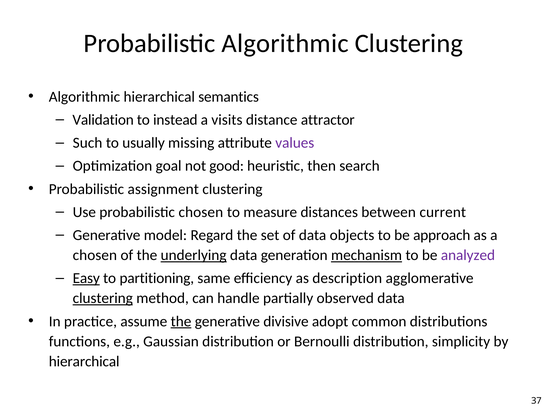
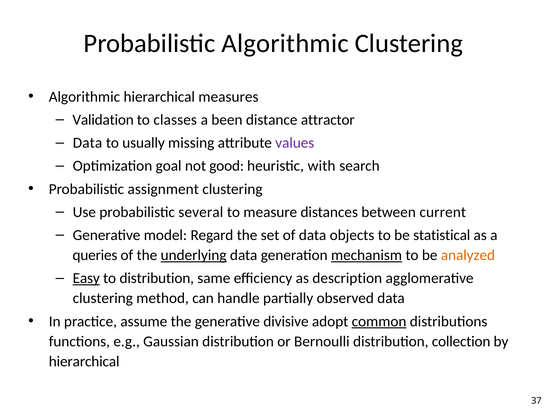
semantics: semantics -> measures
instead: instead -> classes
visits: visits -> been
Such at (88, 143): Such -> Data
then: then -> with
probabilistic chosen: chosen -> several
approach: approach -> statistical
chosen at (95, 255): chosen -> queries
analyzed colour: purple -> orange
to partitioning: partitioning -> distribution
clustering at (103, 298) underline: present -> none
the at (181, 322) underline: present -> none
common underline: none -> present
simplicity: simplicity -> collection
